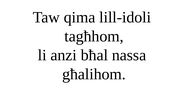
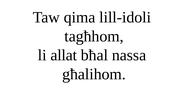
anzi: anzi -> allat
